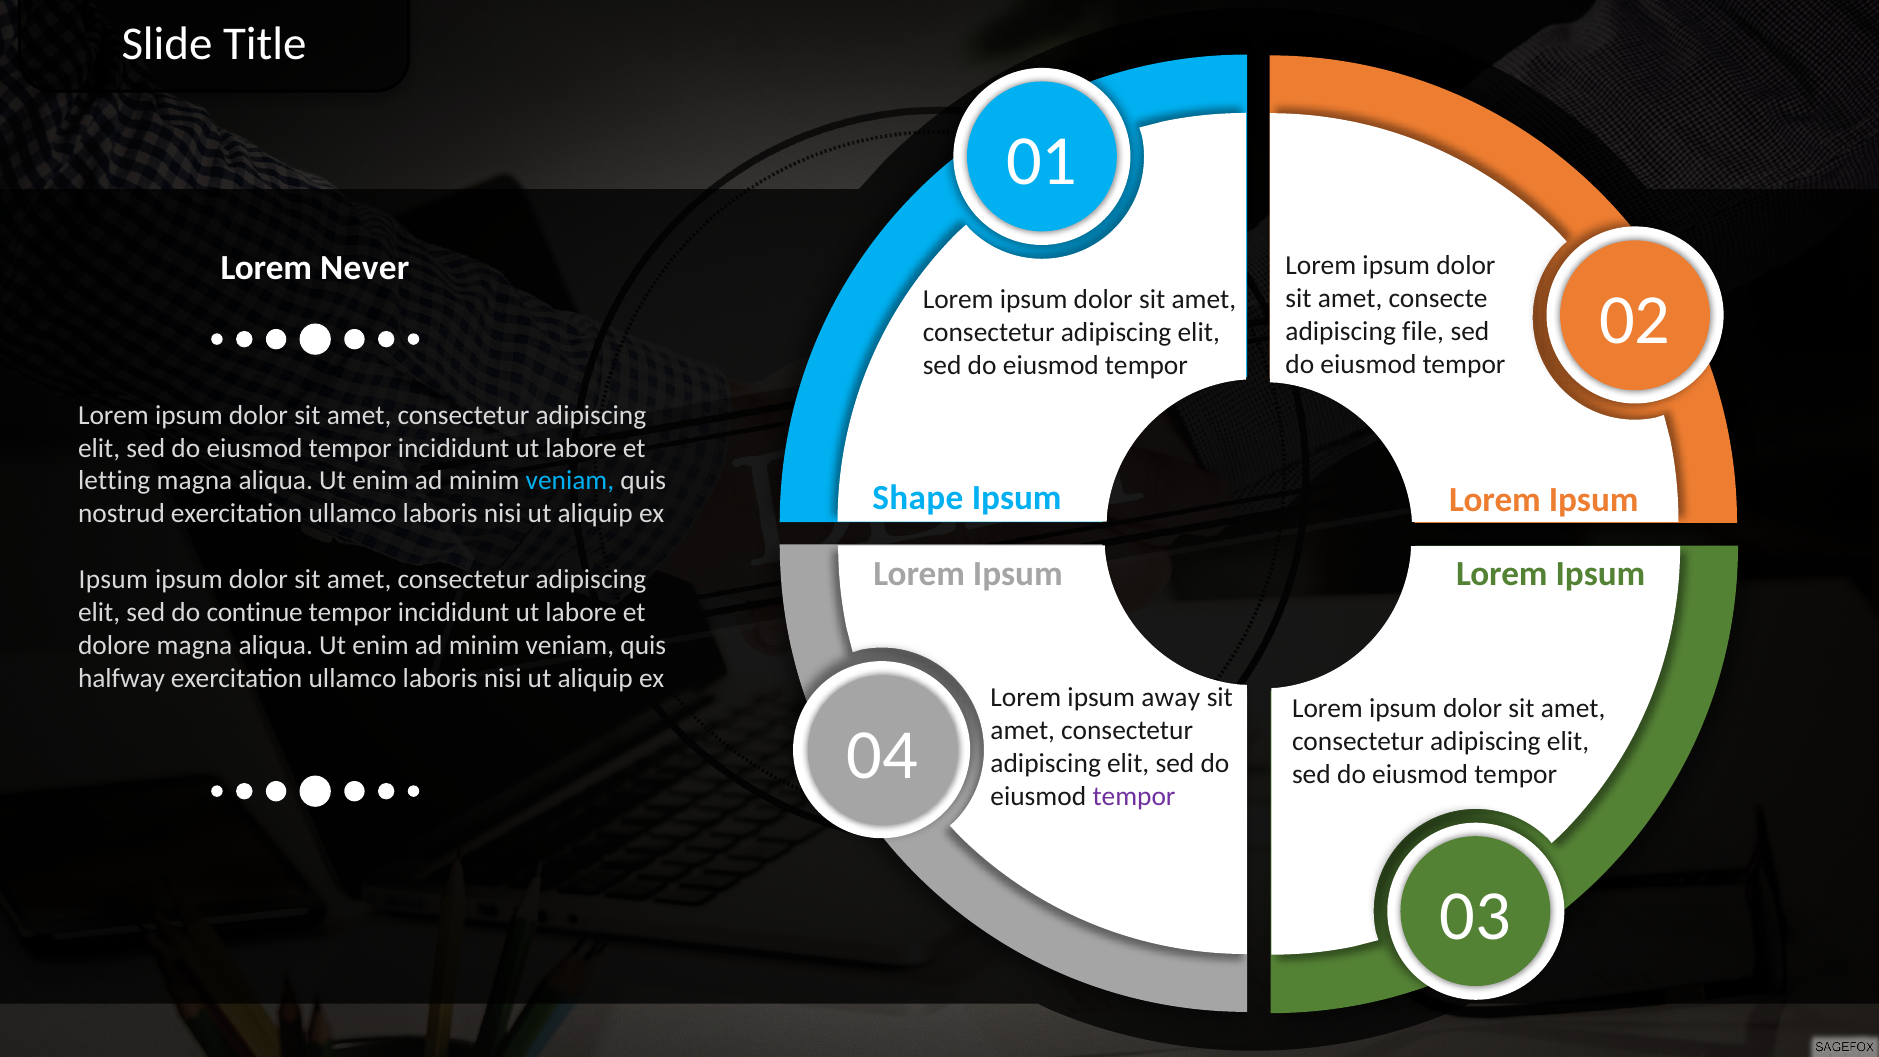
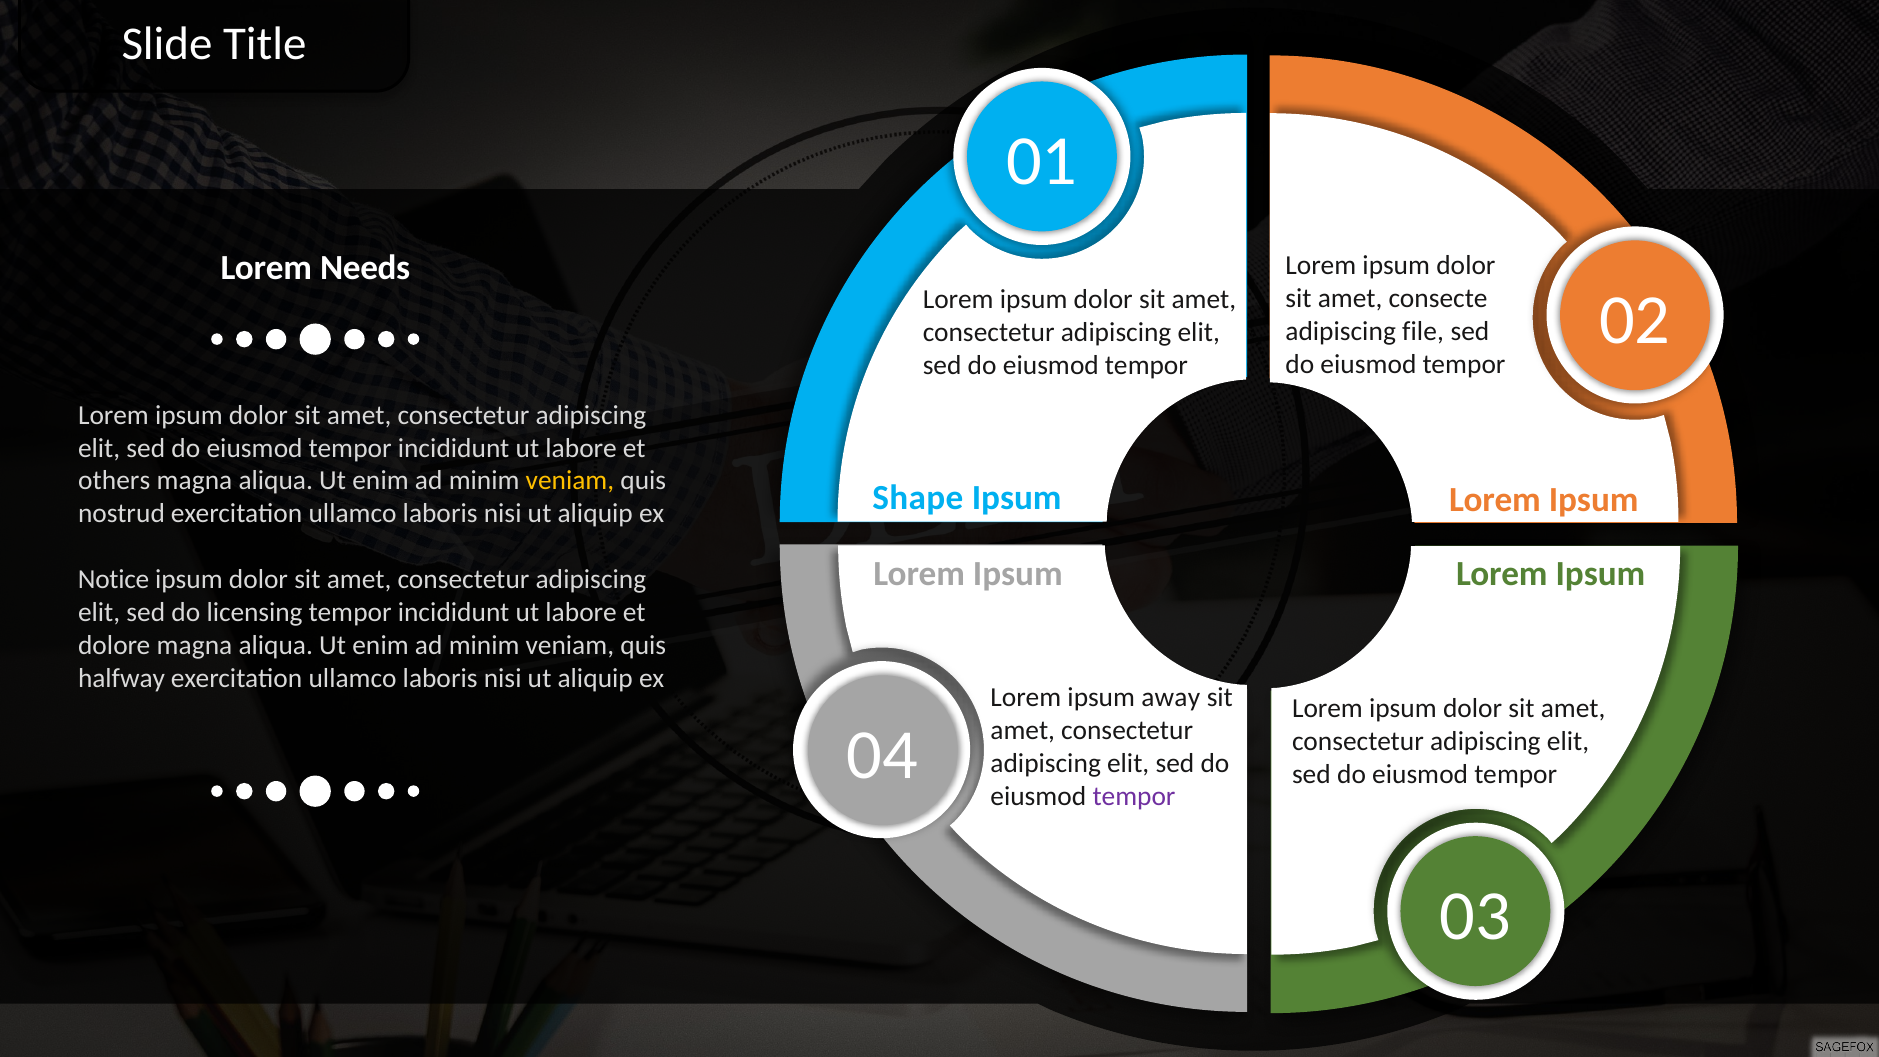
Never: Never -> Needs
letting: letting -> others
veniam at (570, 481) colour: light blue -> yellow
Ipsum at (113, 580): Ipsum -> Notice
continue: continue -> licensing
